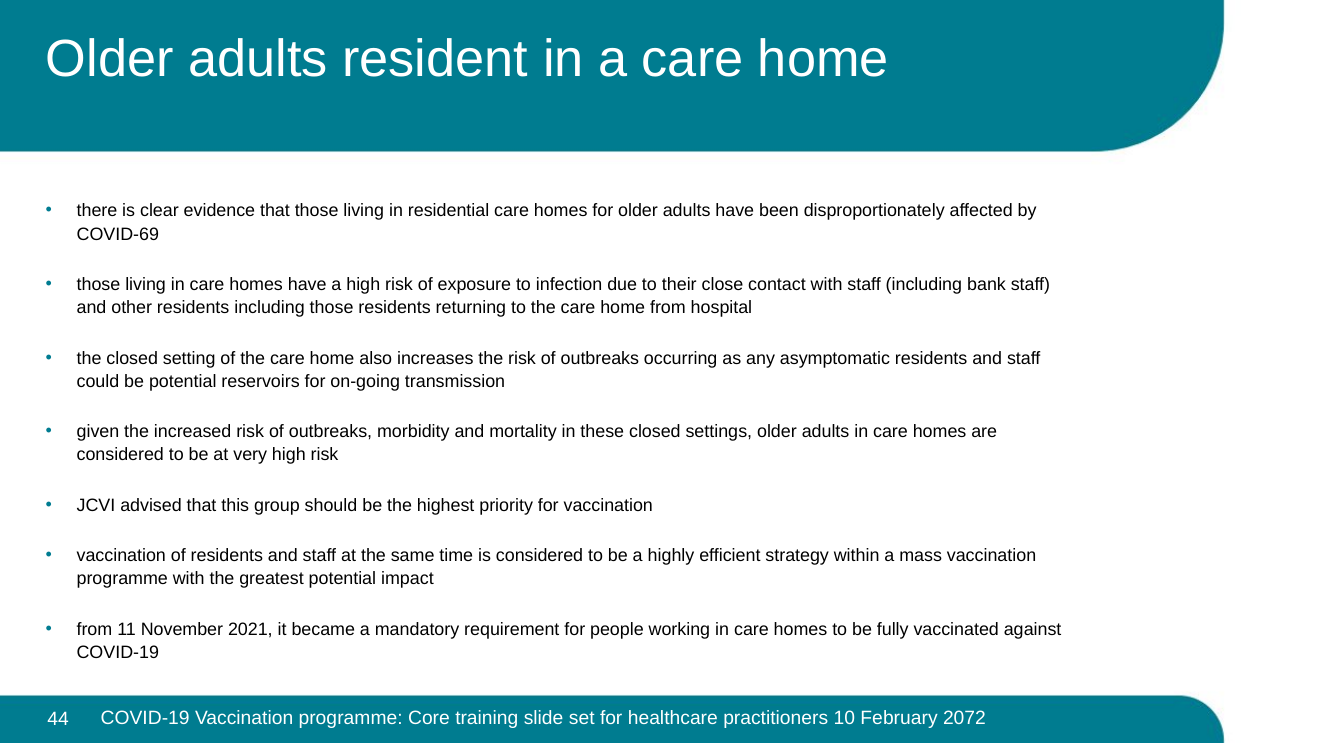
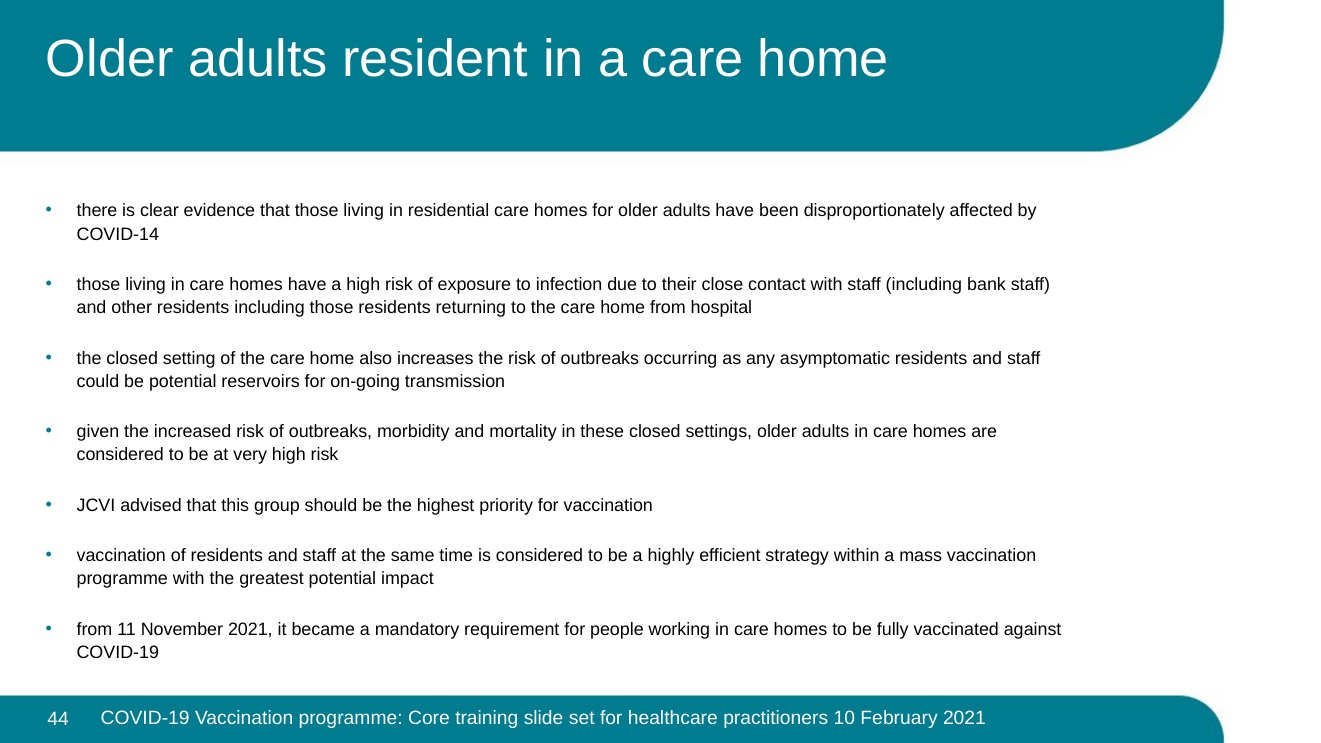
COVID-69: COVID-69 -> COVID-14
February 2072: 2072 -> 2021
